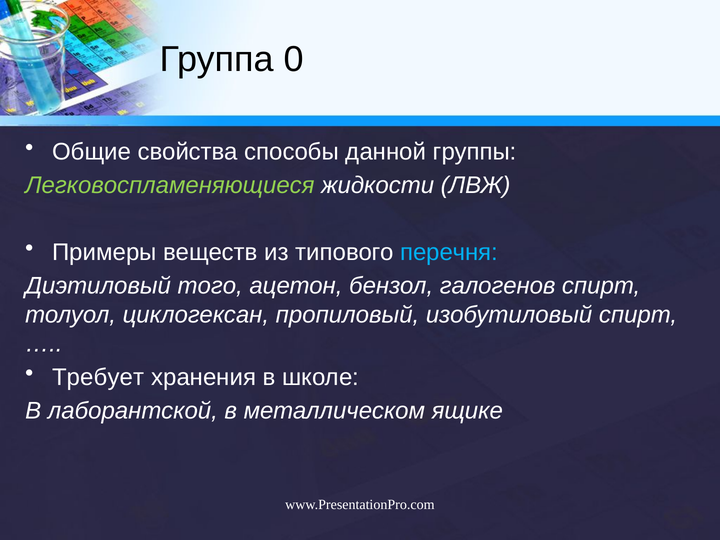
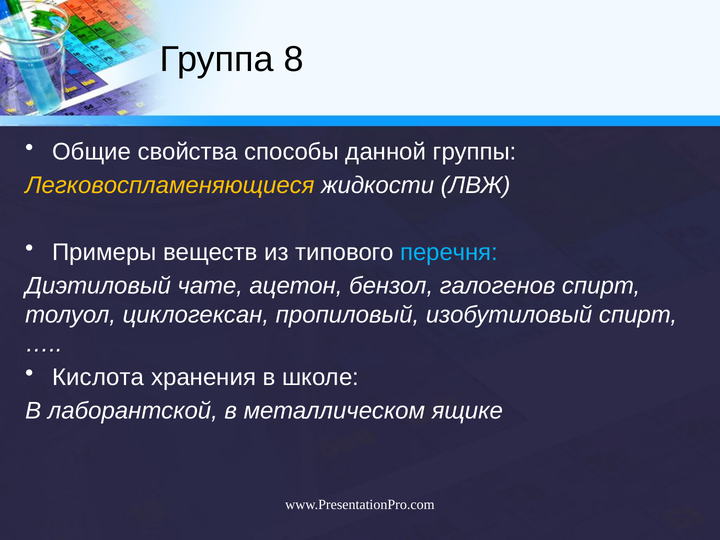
0: 0 -> 8
Легковоспламеняющиеся colour: light green -> yellow
того: того -> чате
Требует: Требует -> Кислота
